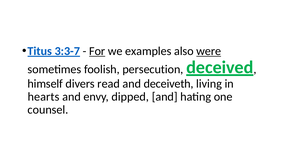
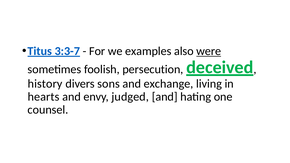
For underline: present -> none
himself: himself -> history
read: read -> sons
deceiveth: deceiveth -> exchange
dipped: dipped -> judged
